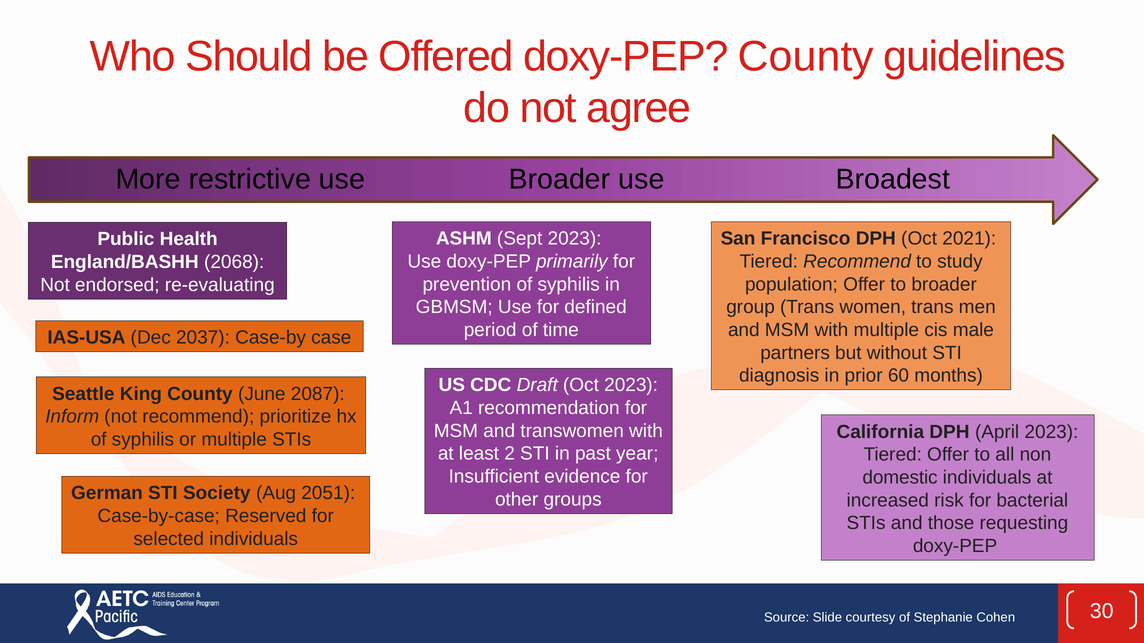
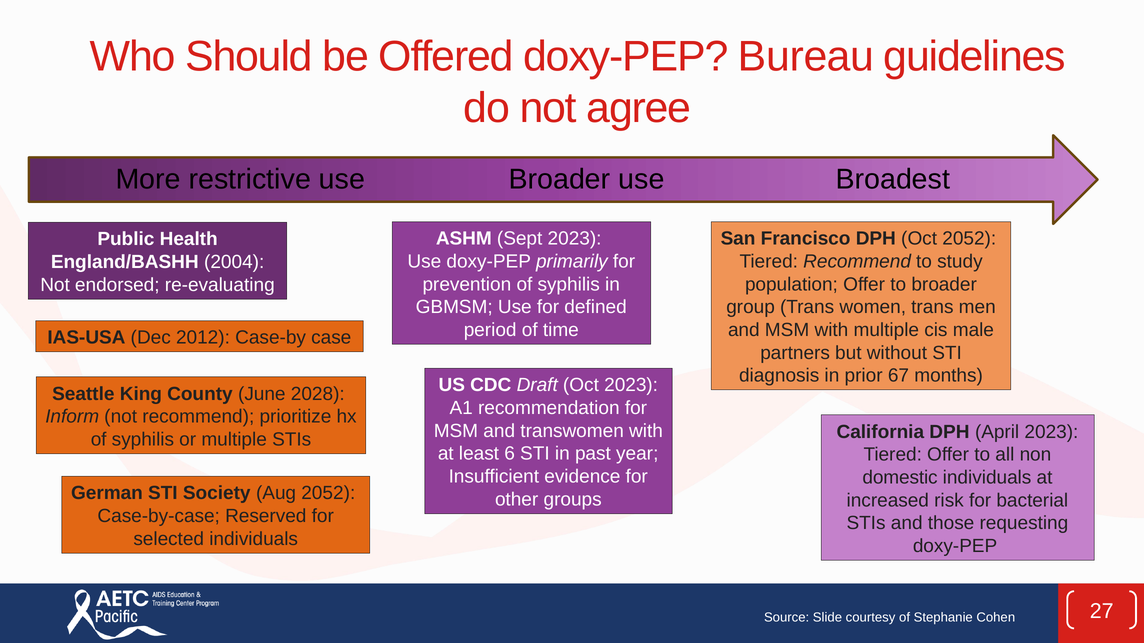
doxy-PEP County: County -> Bureau
Oct 2021: 2021 -> 2052
2068: 2068 -> 2004
2037: 2037 -> 2012
60: 60 -> 67
2087: 2087 -> 2028
2: 2 -> 6
Aug 2051: 2051 -> 2052
30: 30 -> 27
